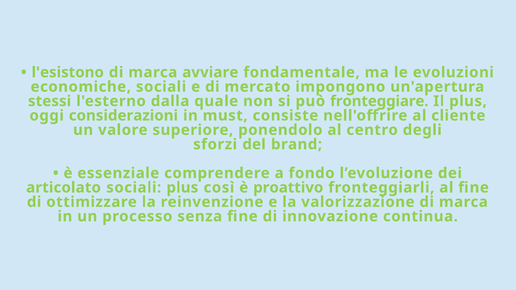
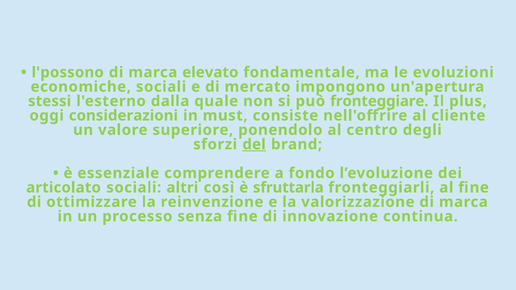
l'esistono: l'esistono -> l'possono
avviare: avviare -> elevato
del underline: none -> present
sociali plus: plus -> altri
proattivo: proattivo -> sfruttarla
